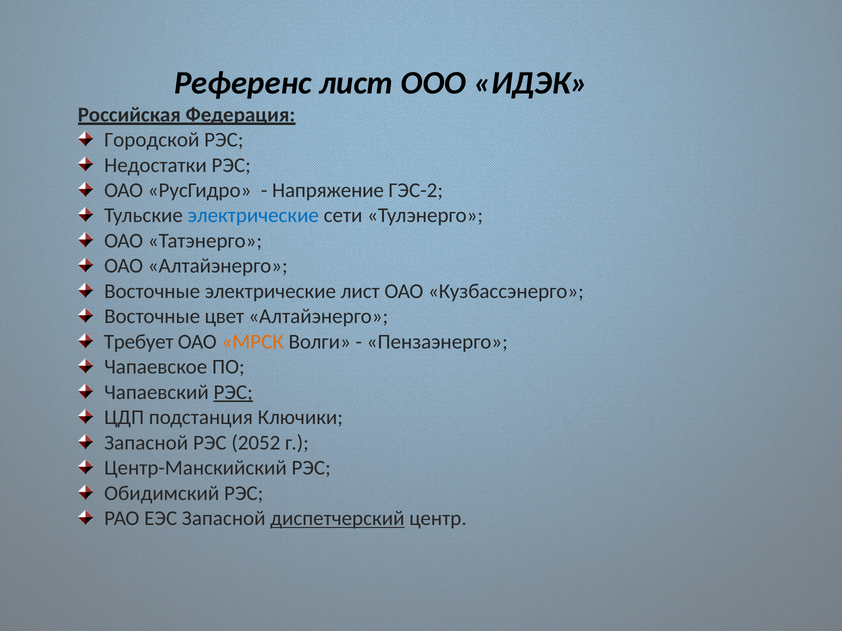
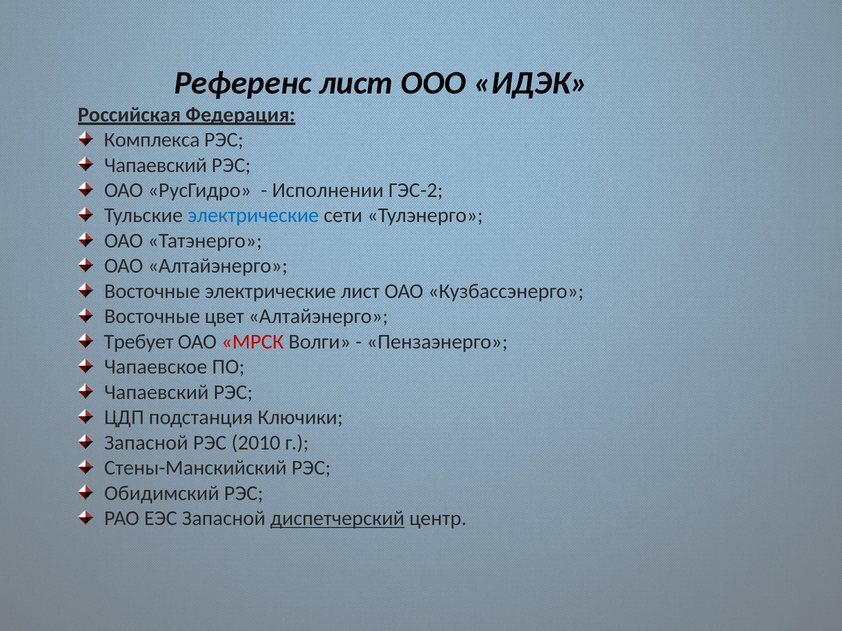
Городской: Городской -> Комплекса
Недостатки at (156, 165): Недостатки -> Чапаевский
Напряжение: Напряжение -> Исполнении
МРСК colour: orange -> red
РЭС at (233, 393) underline: present -> none
2052: 2052 -> 2010
Центр-Манскийский: Центр-Манскийский -> Стены-Манскийский
